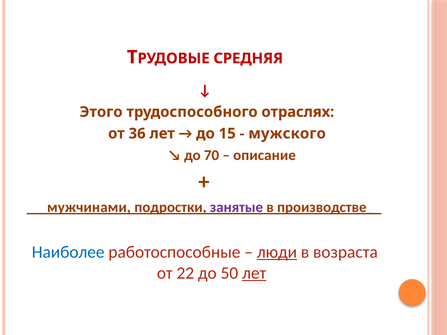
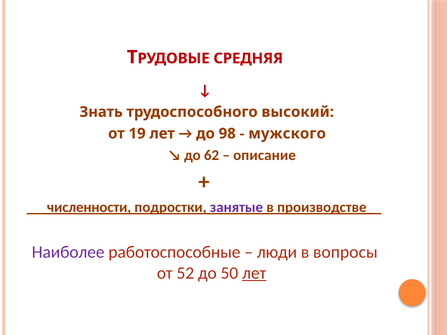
Этого: Этого -> Знать
отраслях: отраслях -> высокий
36: 36 -> 19
15: 15 -> 98
70: 70 -> 62
мужчинами: мужчинами -> численности
Наиболее colour: blue -> purple
люди underline: present -> none
возраста: возраста -> вопросы
22: 22 -> 52
